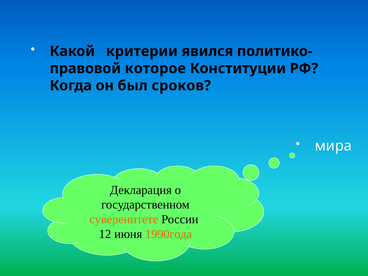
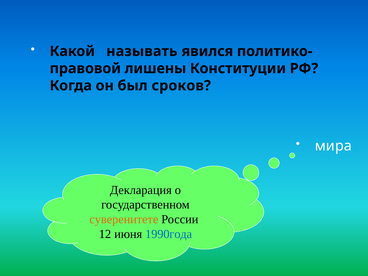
критерии: критерии -> называть
которое: которое -> лишены
1990года colour: orange -> blue
